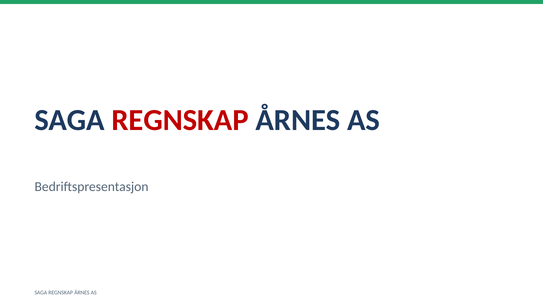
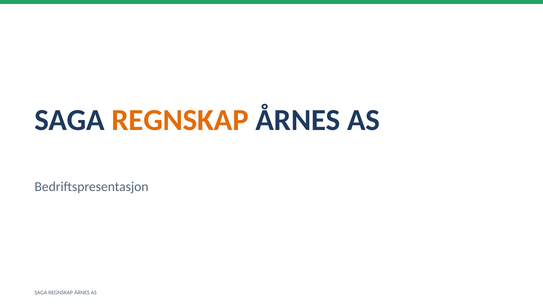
REGNSKAP at (180, 120) colour: red -> orange
